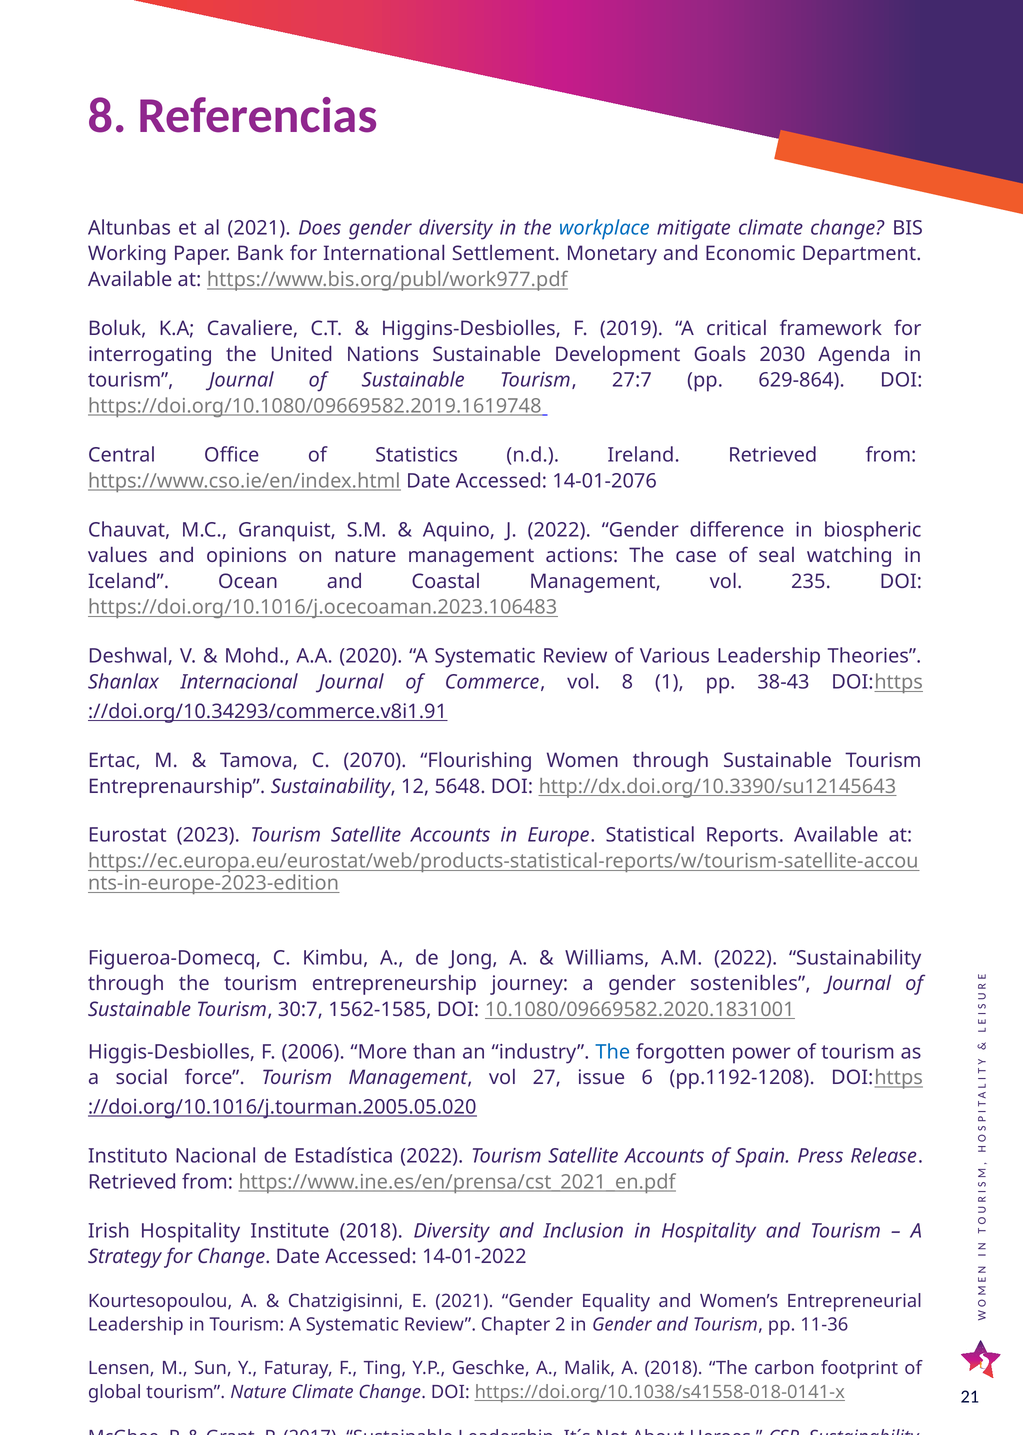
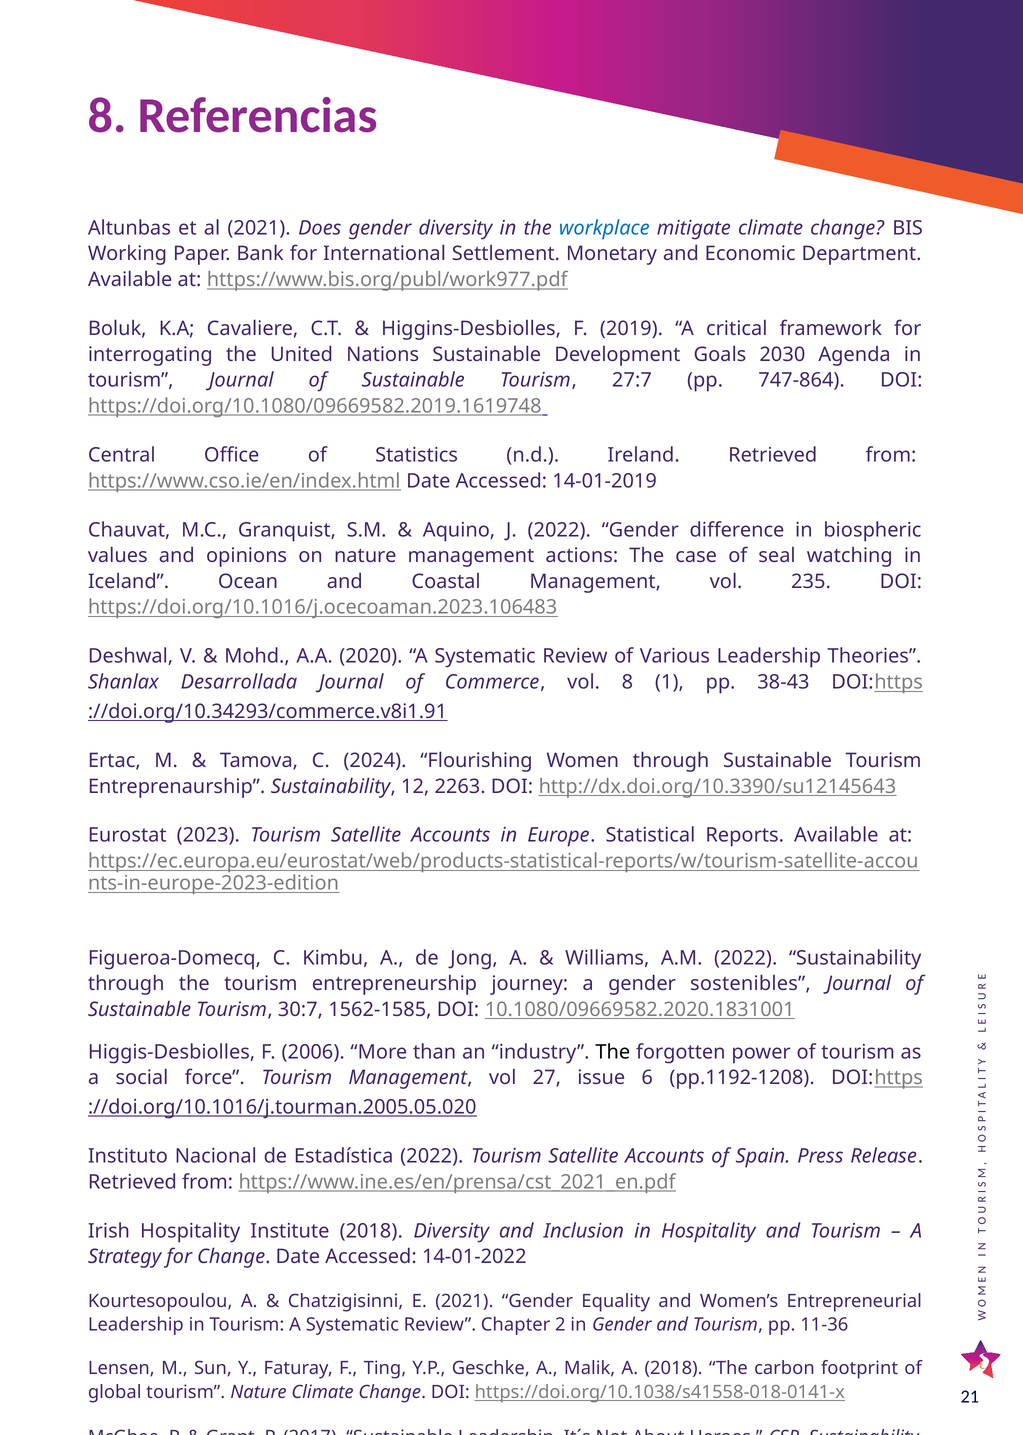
629-864: 629-864 -> 747-864
14-01-2076: 14-01-2076 -> 14-01-2019
Internacional: Internacional -> Desarrollada
2070: 2070 -> 2024
5648: 5648 -> 2263
The at (613, 1052) colour: blue -> black
